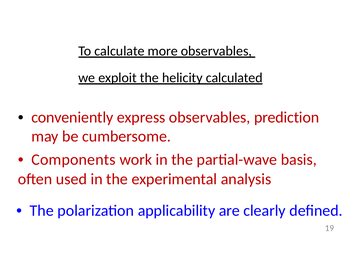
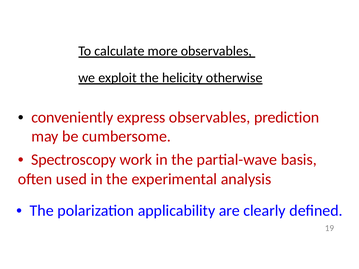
calculated: calculated -> otherwise
Components: Components -> Spectroscopy
